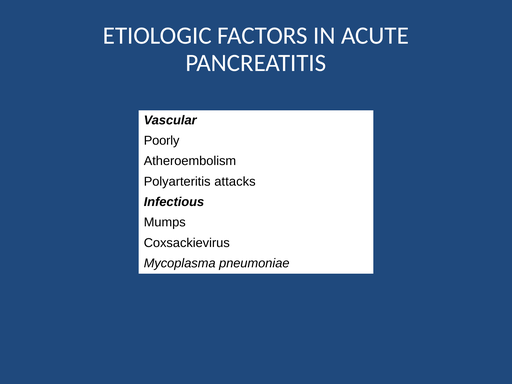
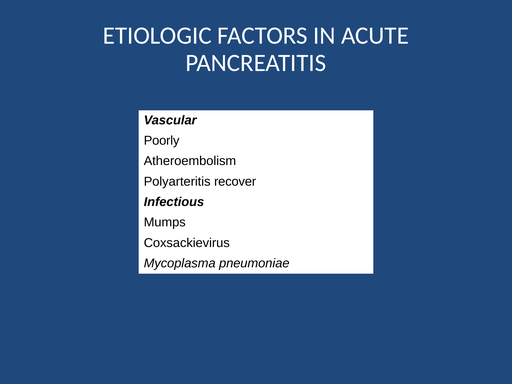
attacks: attacks -> recover
